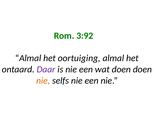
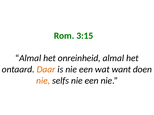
3:92: 3:92 -> 3:15
oortuiging: oortuiging -> onreinheid
Daar colour: purple -> orange
wat doen: doen -> want
